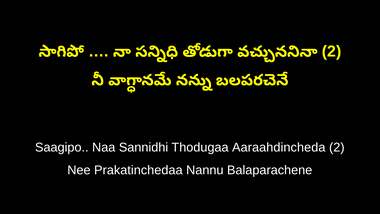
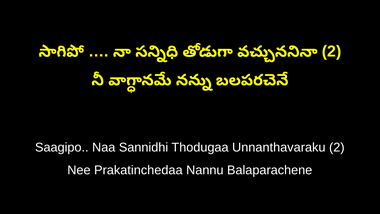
Aaraahdincheda: Aaraahdincheda -> Unnanthavaraku
